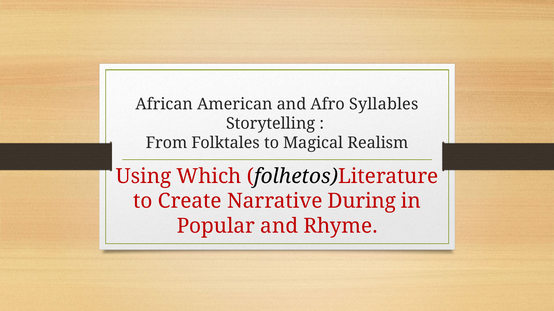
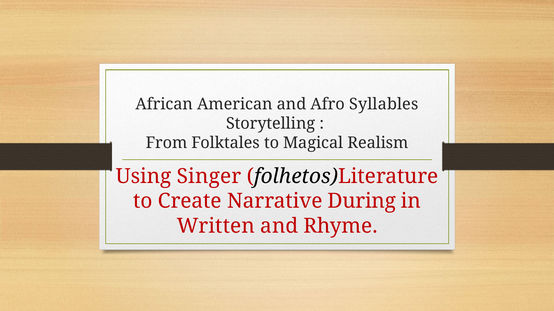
Which: Which -> Singer
Popular: Popular -> Written
